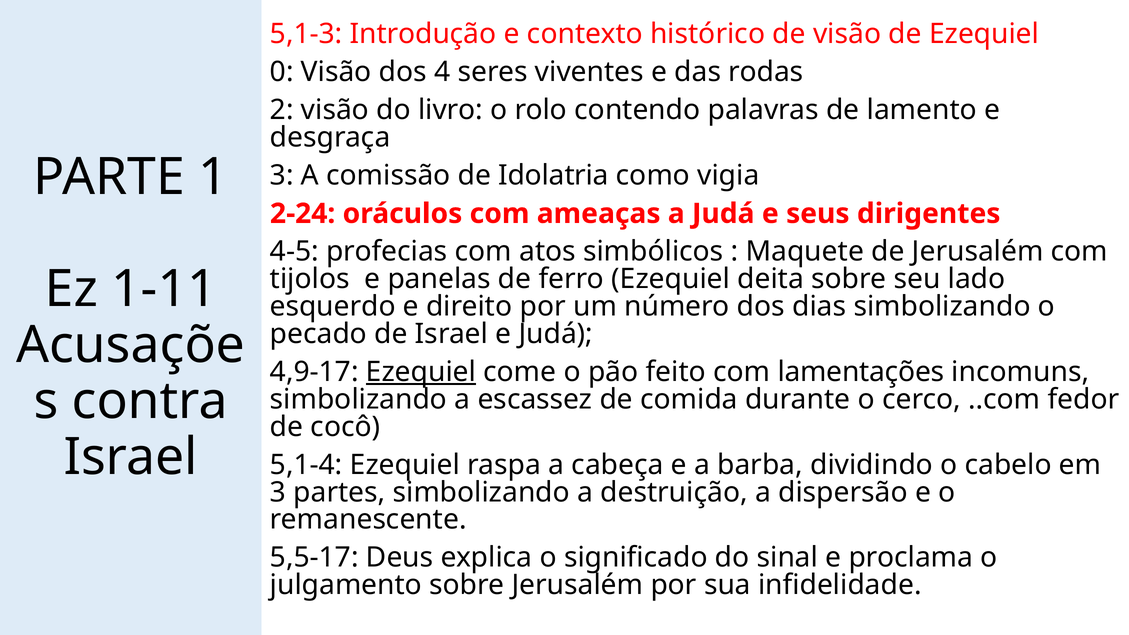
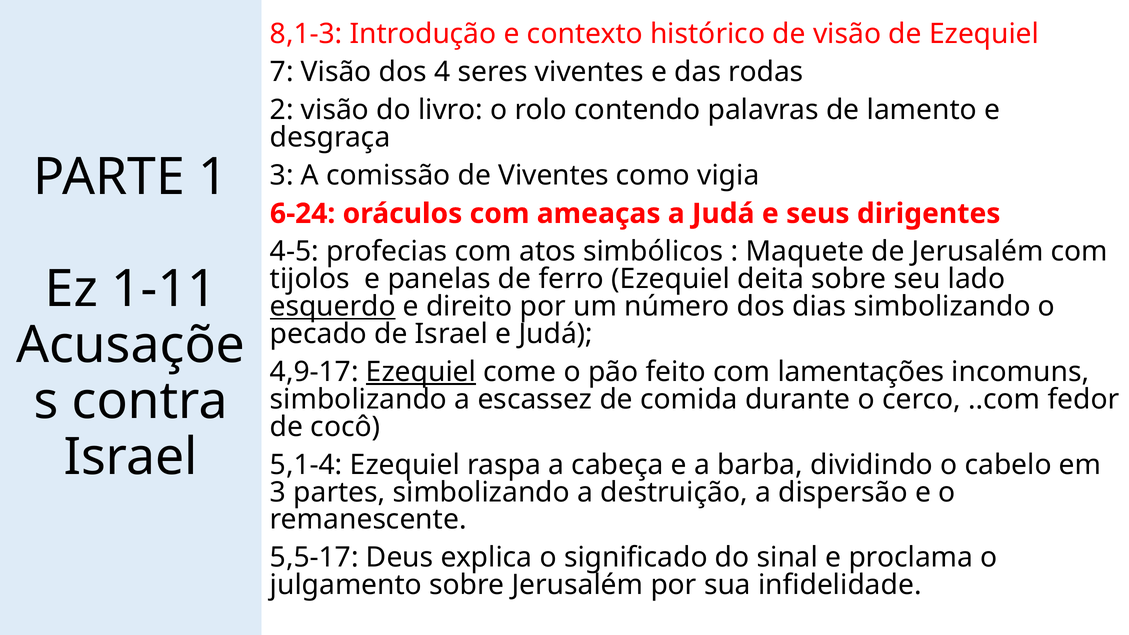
5,1-3: 5,1-3 -> 8,1-3
0: 0 -> 7
de Idolatria: Idolatria -> Viventes
2-24: 2-24 -> 6-24
esquerdo underline: none -> present
